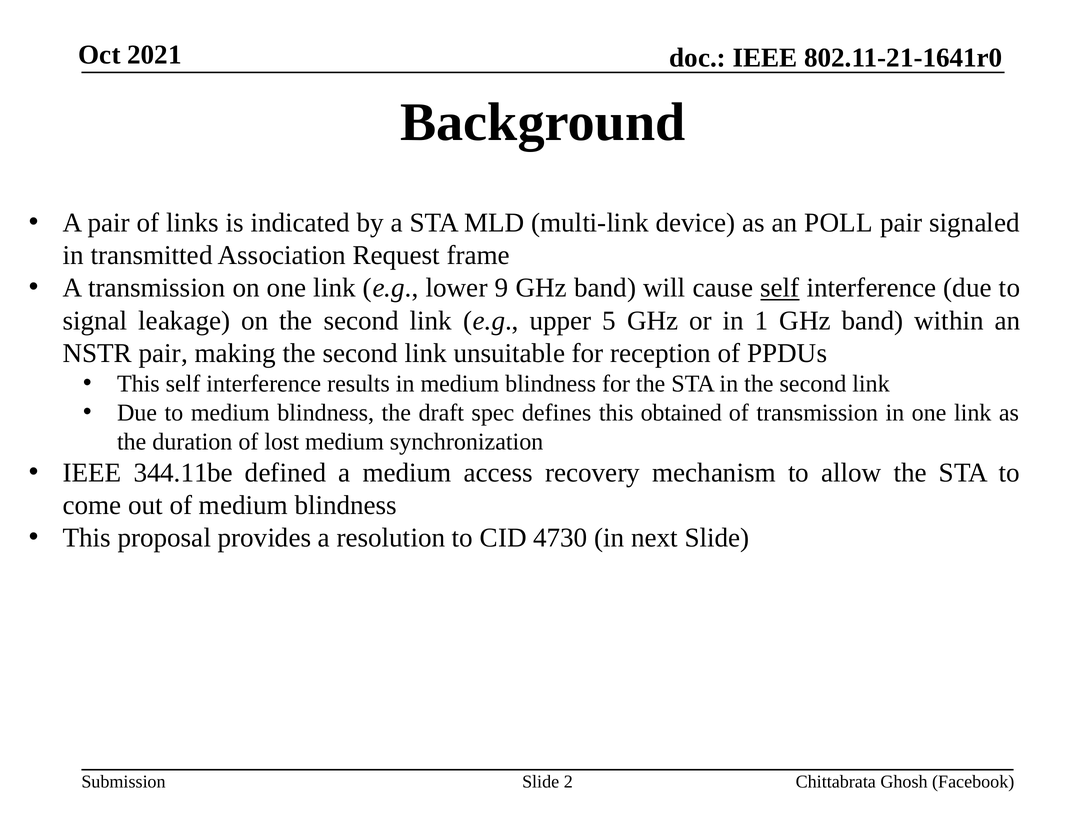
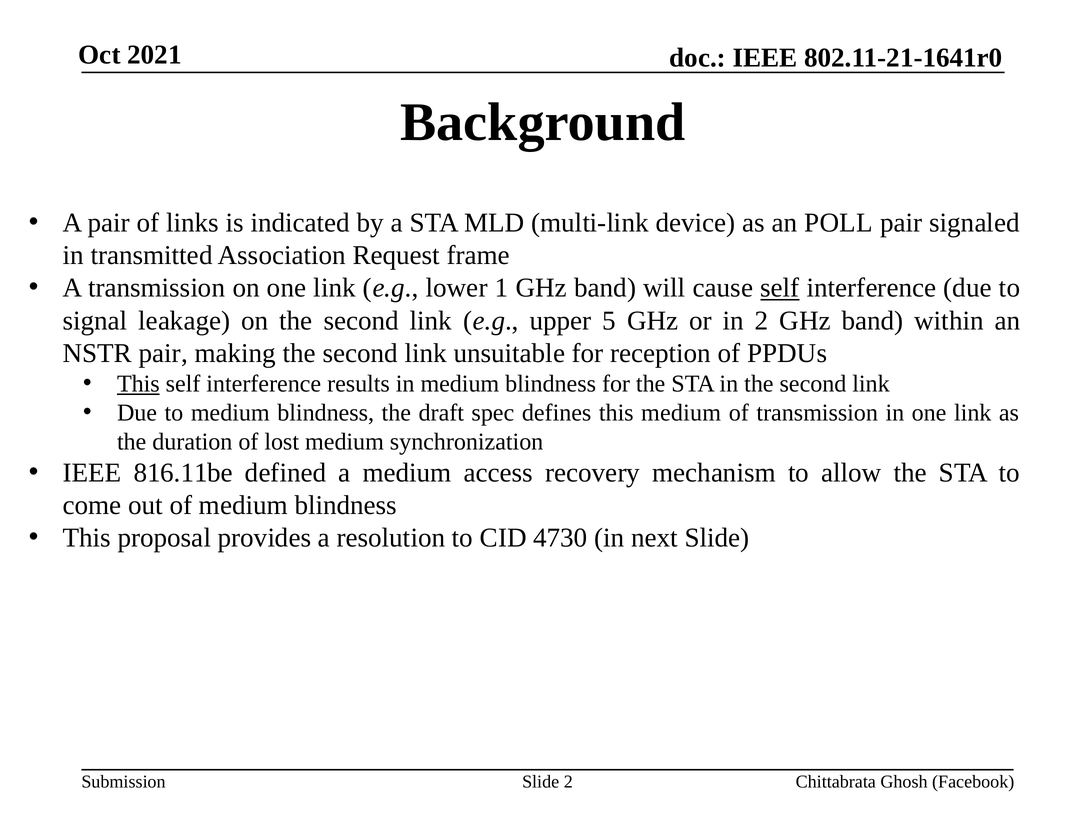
9: 9 -> 1
in 1: 1 -> 2
This at (138, 384) underline: none -> present
this obtained: obtained -> medium
344.11be: 344.11be -> 816.11be
